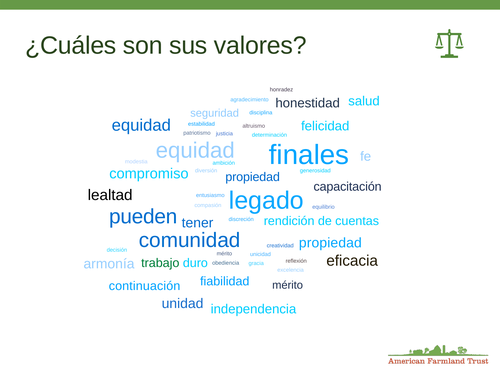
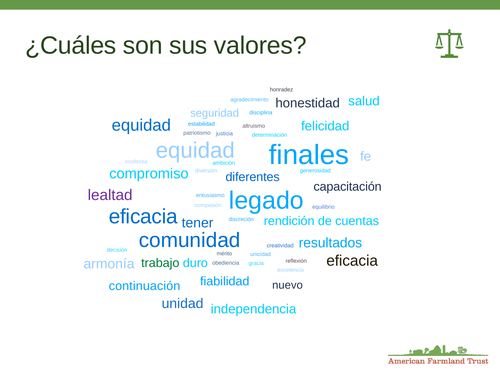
propiedad at (253, 177): propiedad -> diferentes
lealtad colour: black -> purple
pueden at (143, 217): pueden -> eficacia
propiedad at (330, 243): propiedad -> resultados
mérito at (288, 285): mérito -> nuevo
